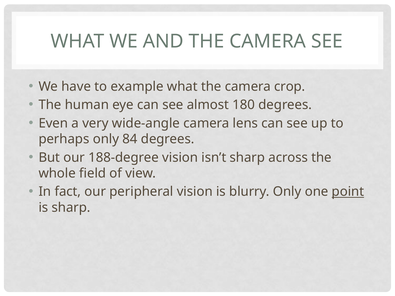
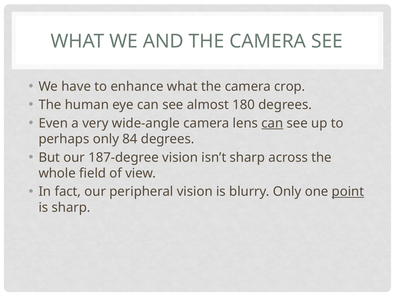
example: example -> enhance
can at (272, 123) underline: none -> present
188-degree: 188-degree -> 187-degree
